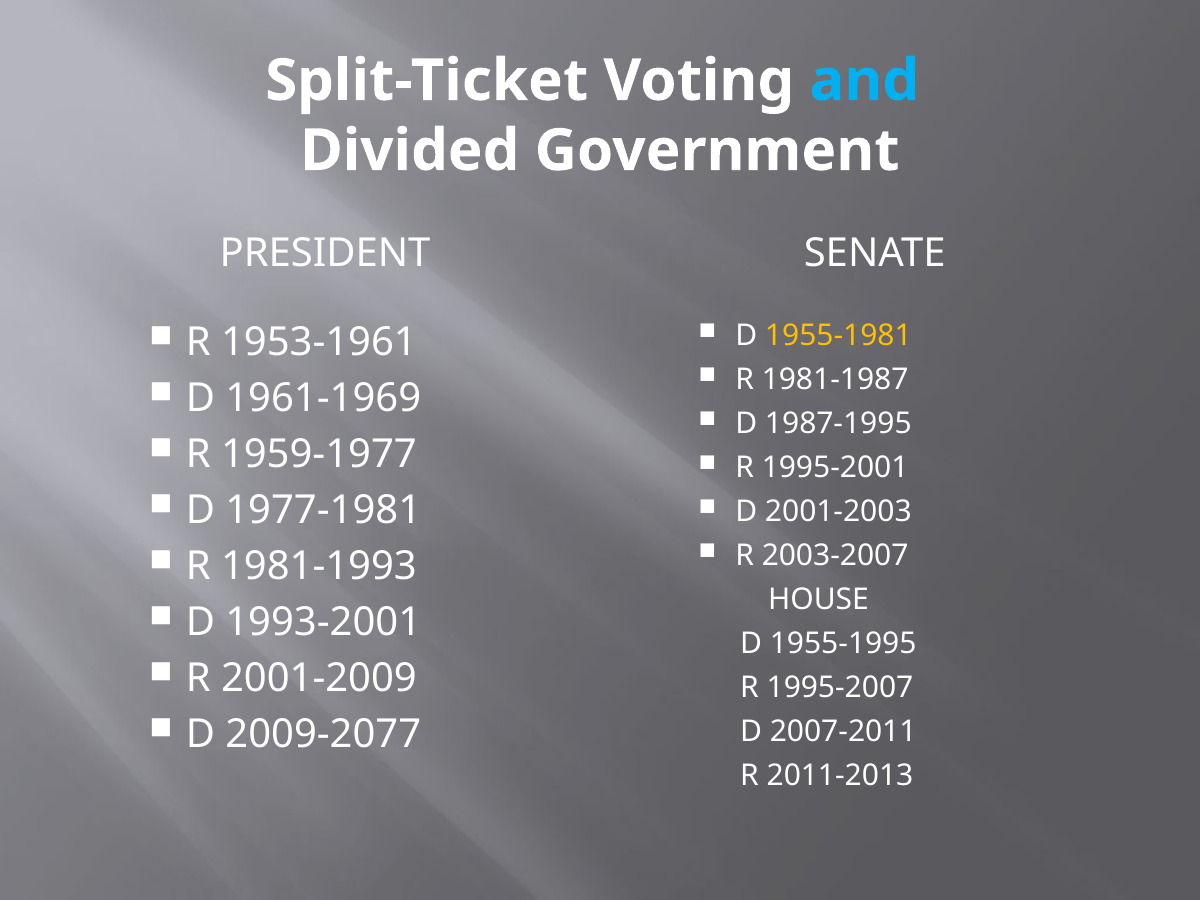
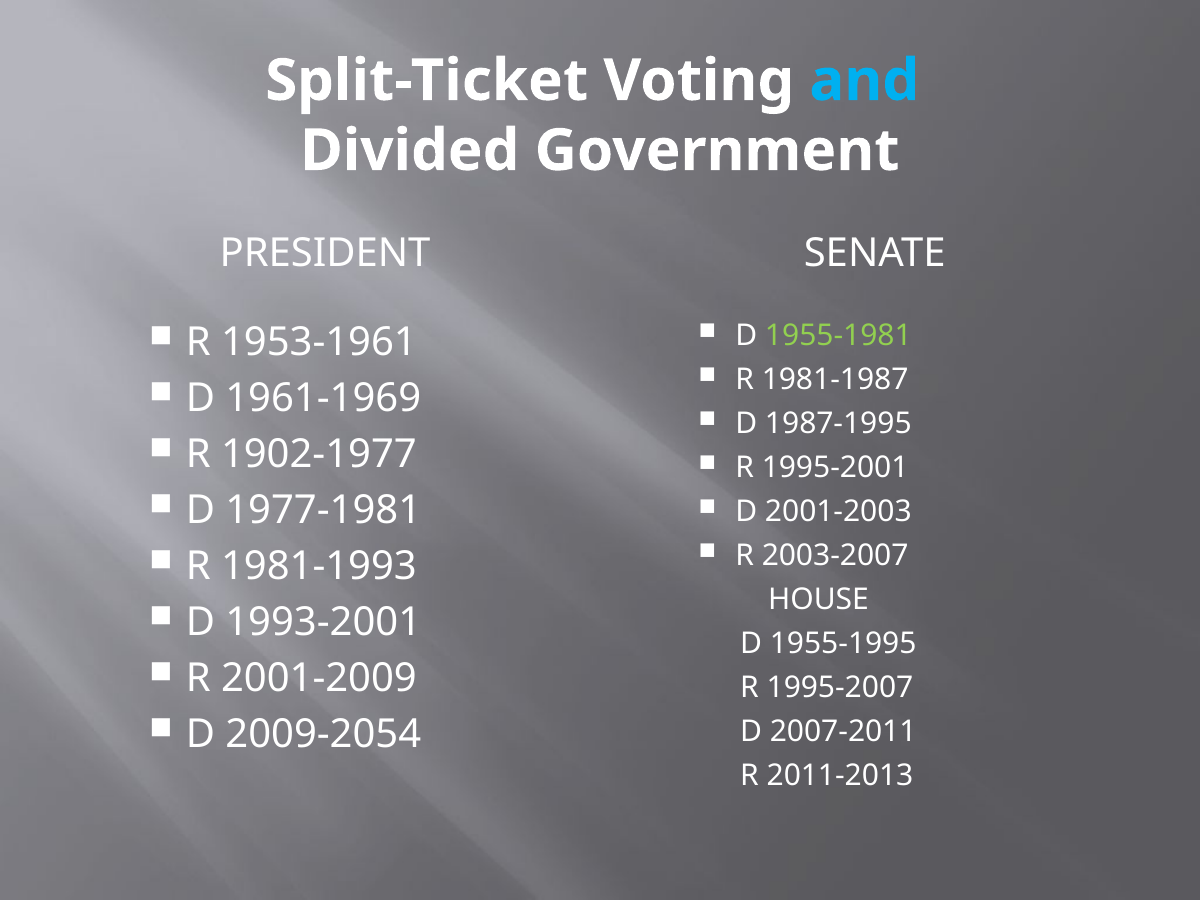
1955-1981 colour: yellow -> light green
1959-1977: 1959-1977 -> 1902-1977
2009-2077: 2009-2077 -> 2009-2054
